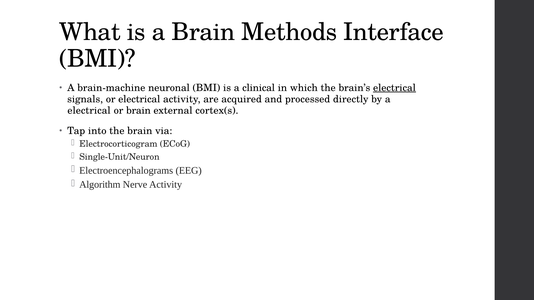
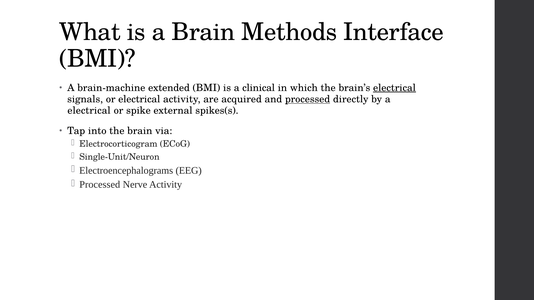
neuronal: neuronal -> extended
processed at (308, 99) underline: none -> present
or brain: brain -> spike
cortex(s: cortex(s -> spikes(s
Algorithm at (100, 185): Algorithm -> Processed
